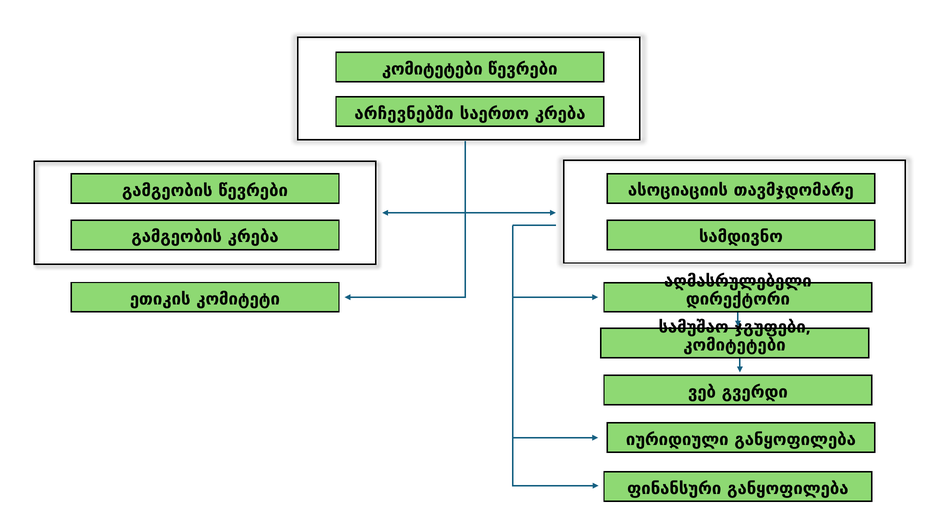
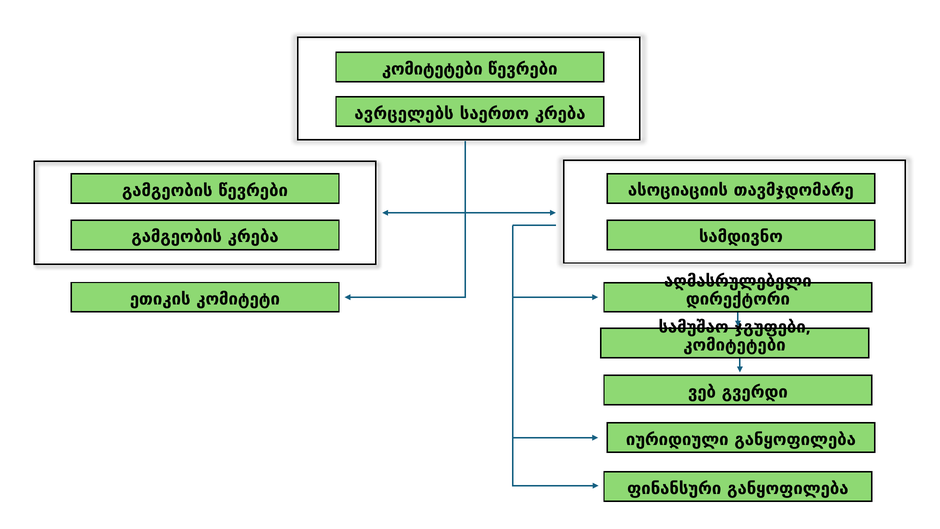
არჩევნებში: არჩევნებში -> ავრცელებს
